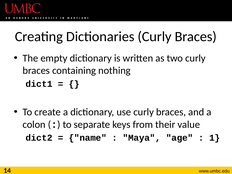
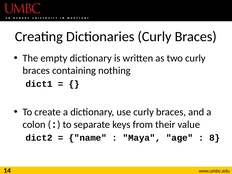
1: 1 -> 8
